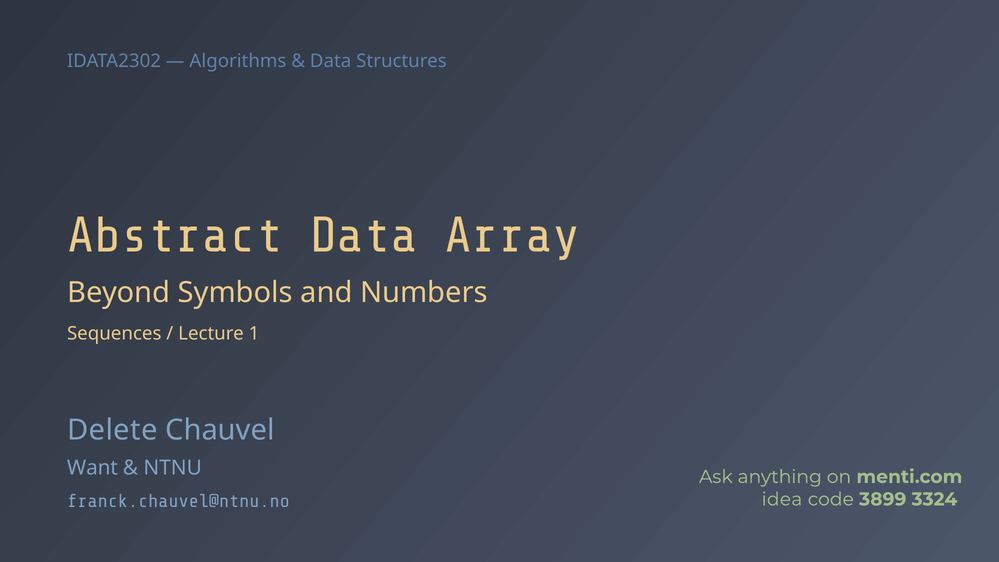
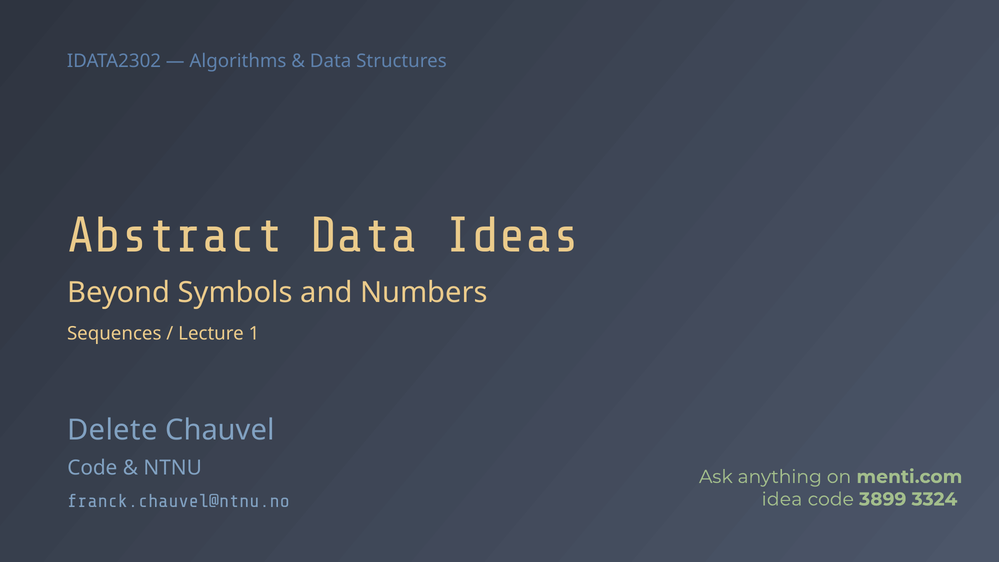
Array: Array -> Ideas
Want at (92, 468): Want -> Code
